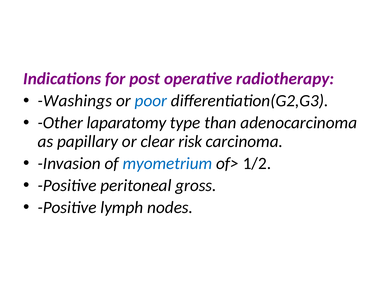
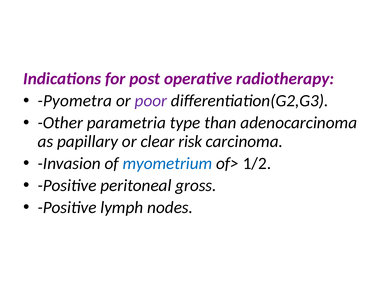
Washings: Washings -> Pyometra
poor colour: blue -> purple
laparatomy: laparatomy -> parametria
